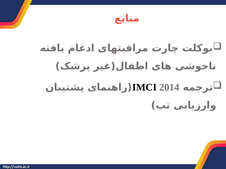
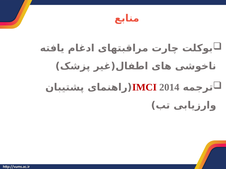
IMCI colour: black -> red
